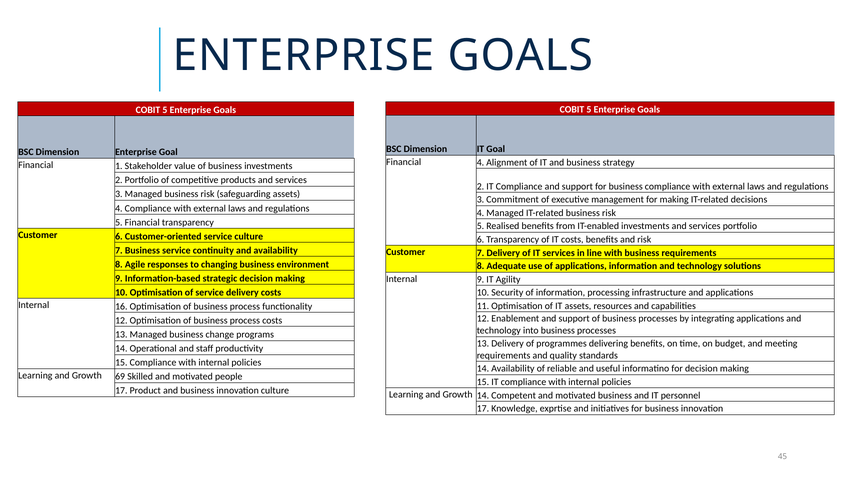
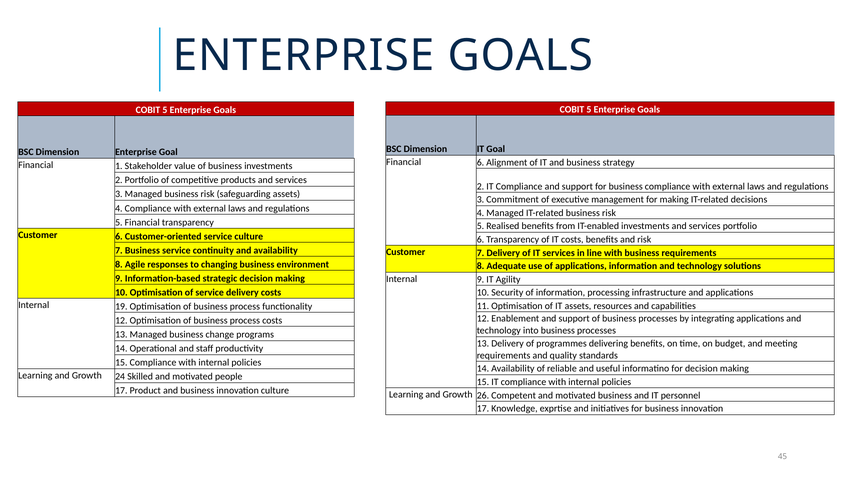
Financial 4: 4 -> 6
16: 16 -> 19
69: 69 -> 24
Growth 14: 14 -> 26
